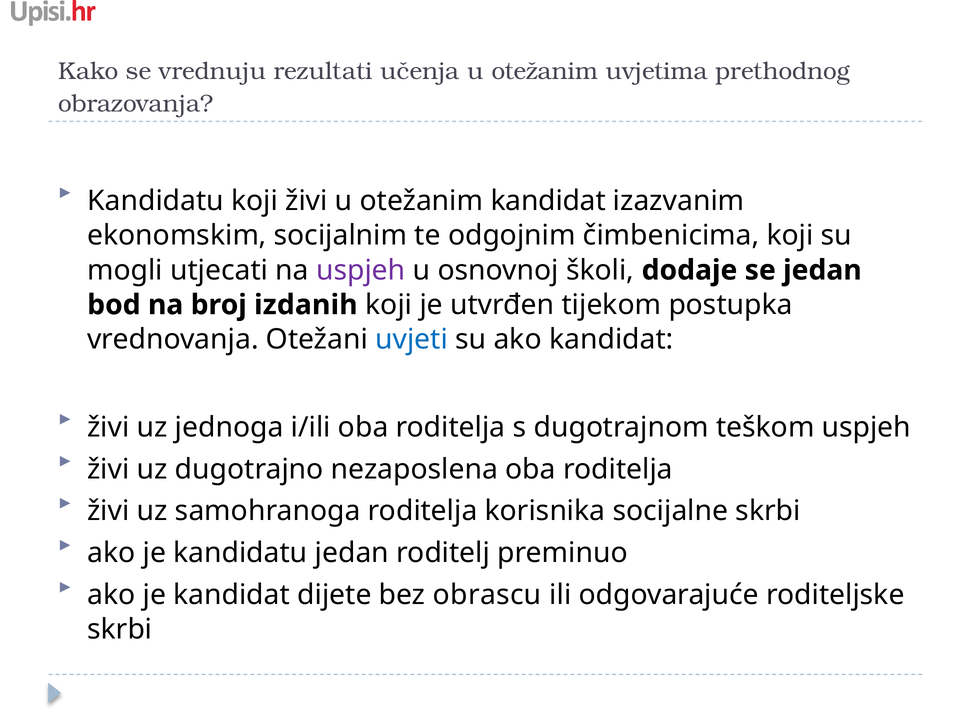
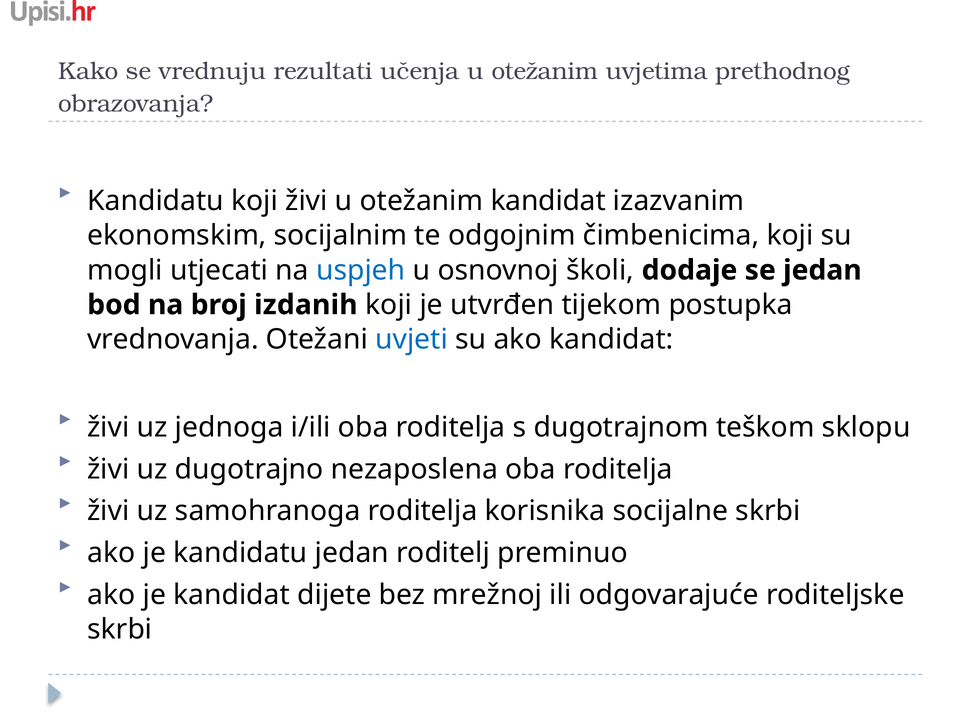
uspjeh at (361, 270) colour: purple -> blue
teškom uspjeh: uspjeh -> sklopu
obrascu: obrascu -> mrežnoj
